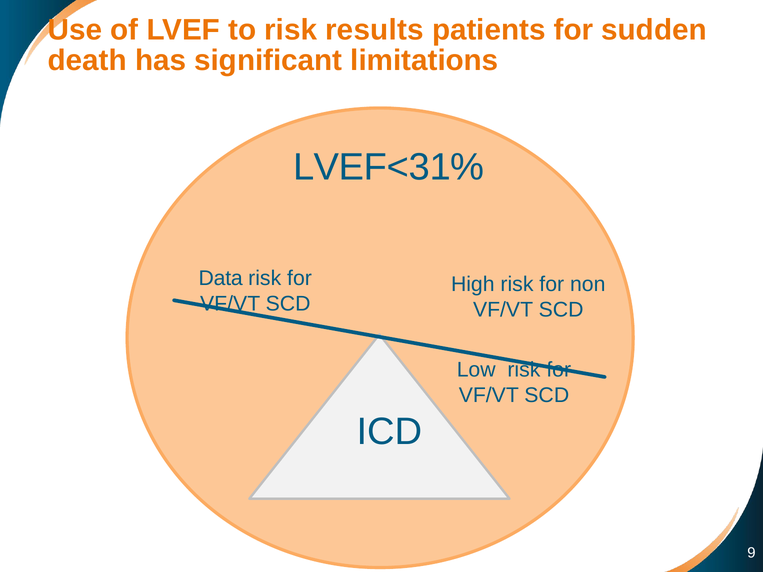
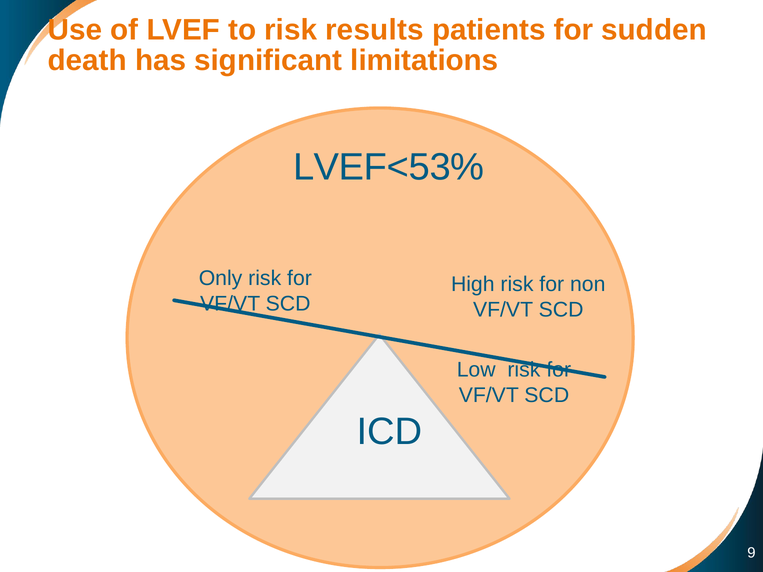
LVEF<31%: LVEF<31% -> LVEF<53%
Data: Data -> Only
